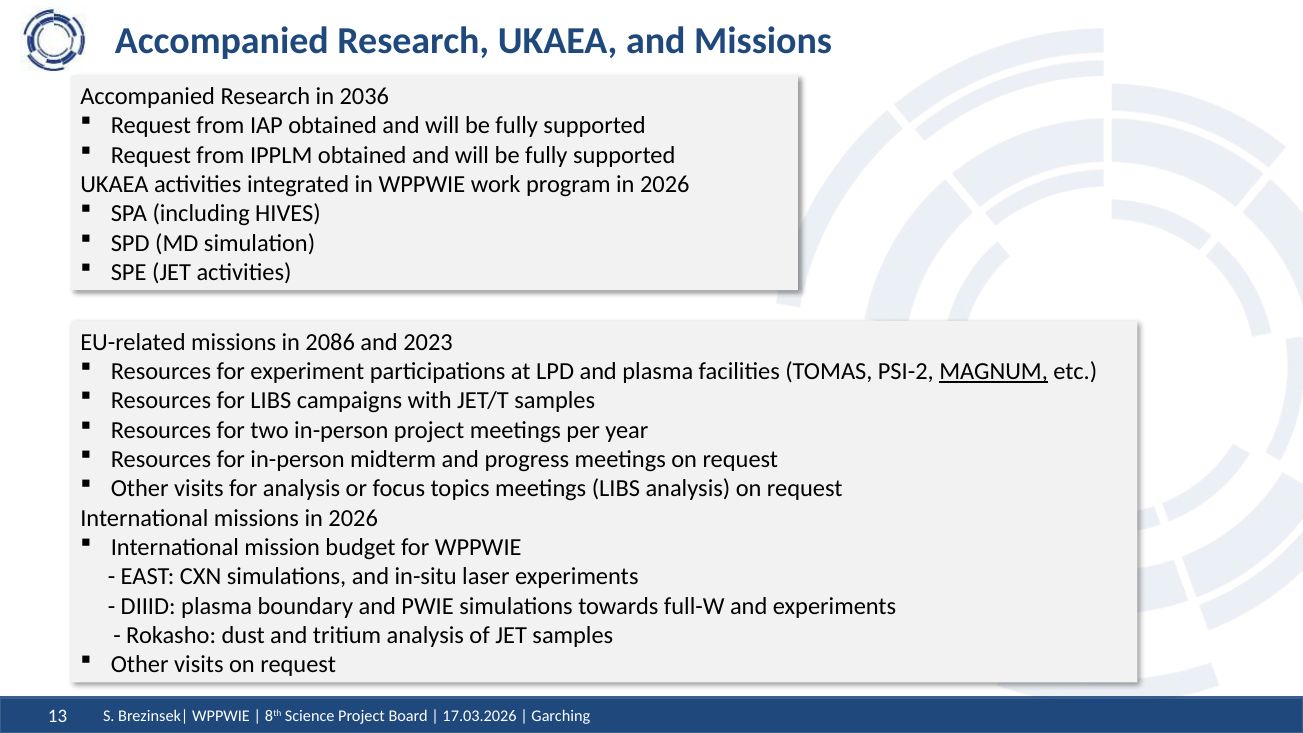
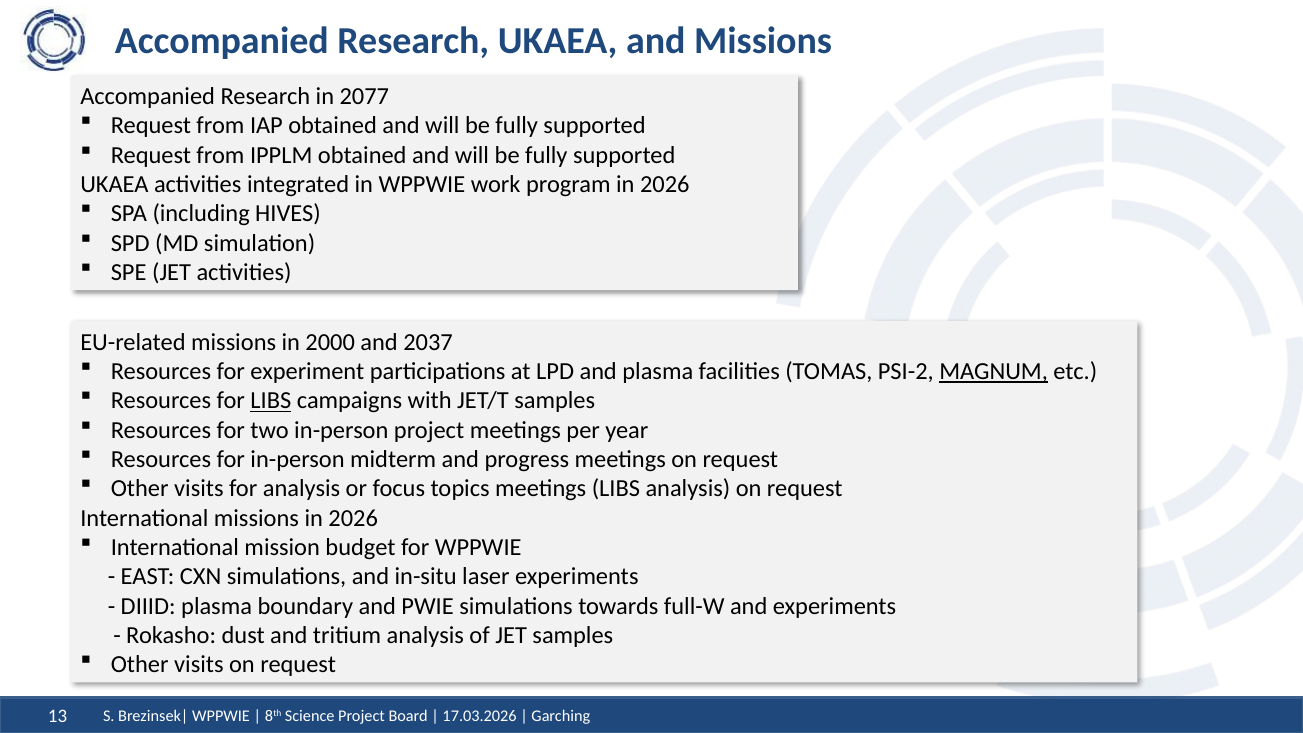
2036: 2036 -> 2077
2086: 2086 -> 2000
2023: 2023 -> 2037
LIBS at (271, 401) underline: none -> present
